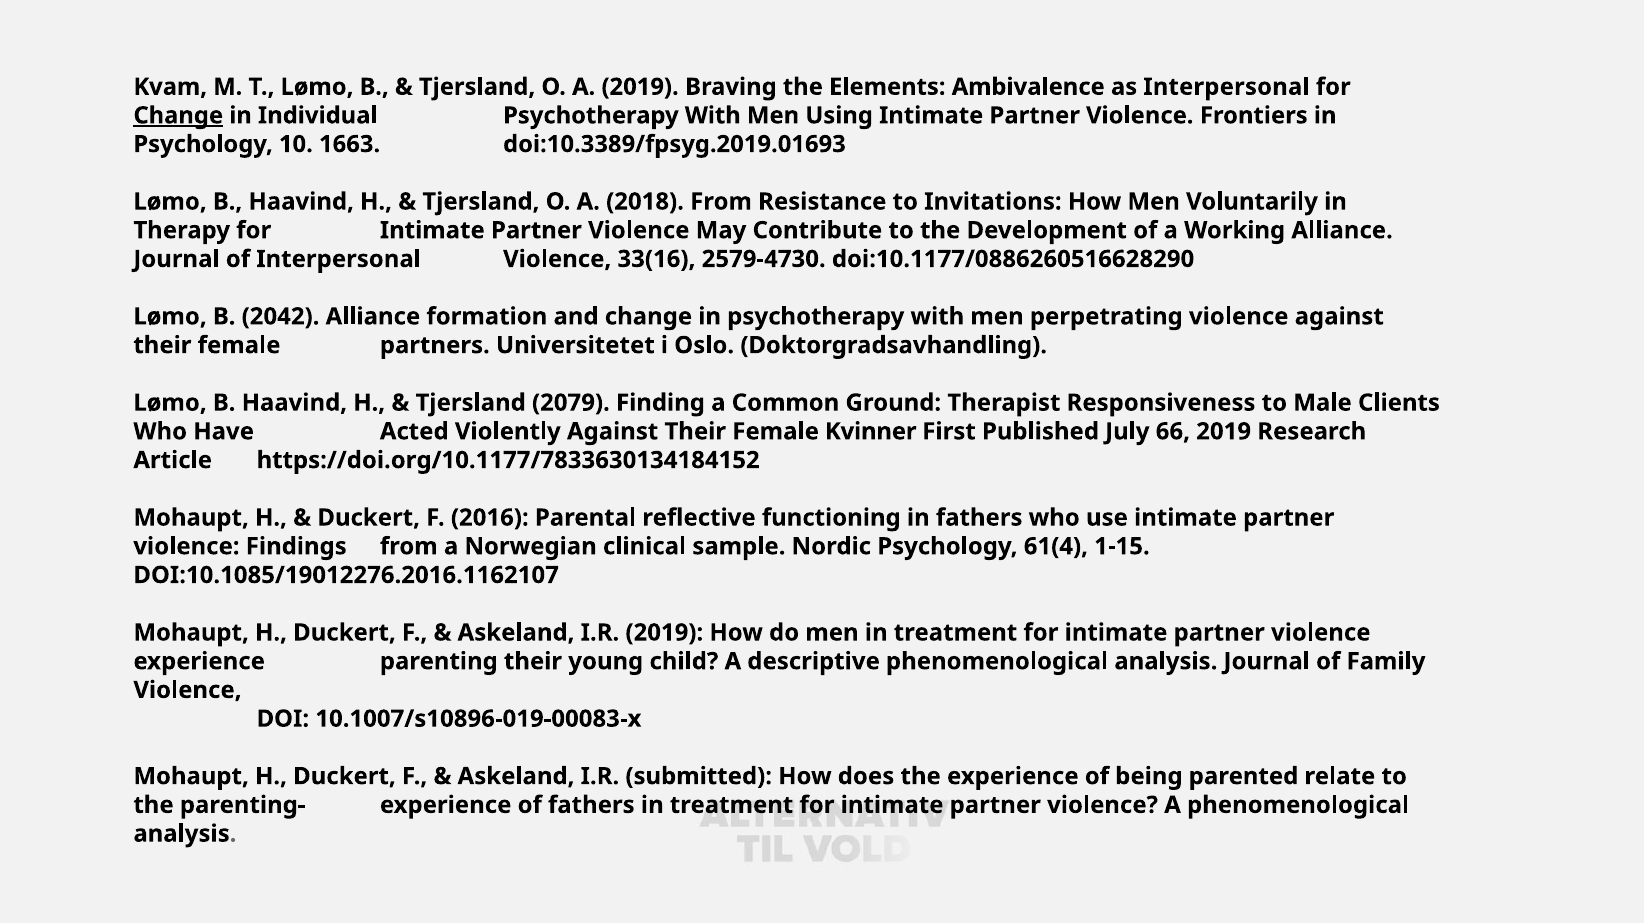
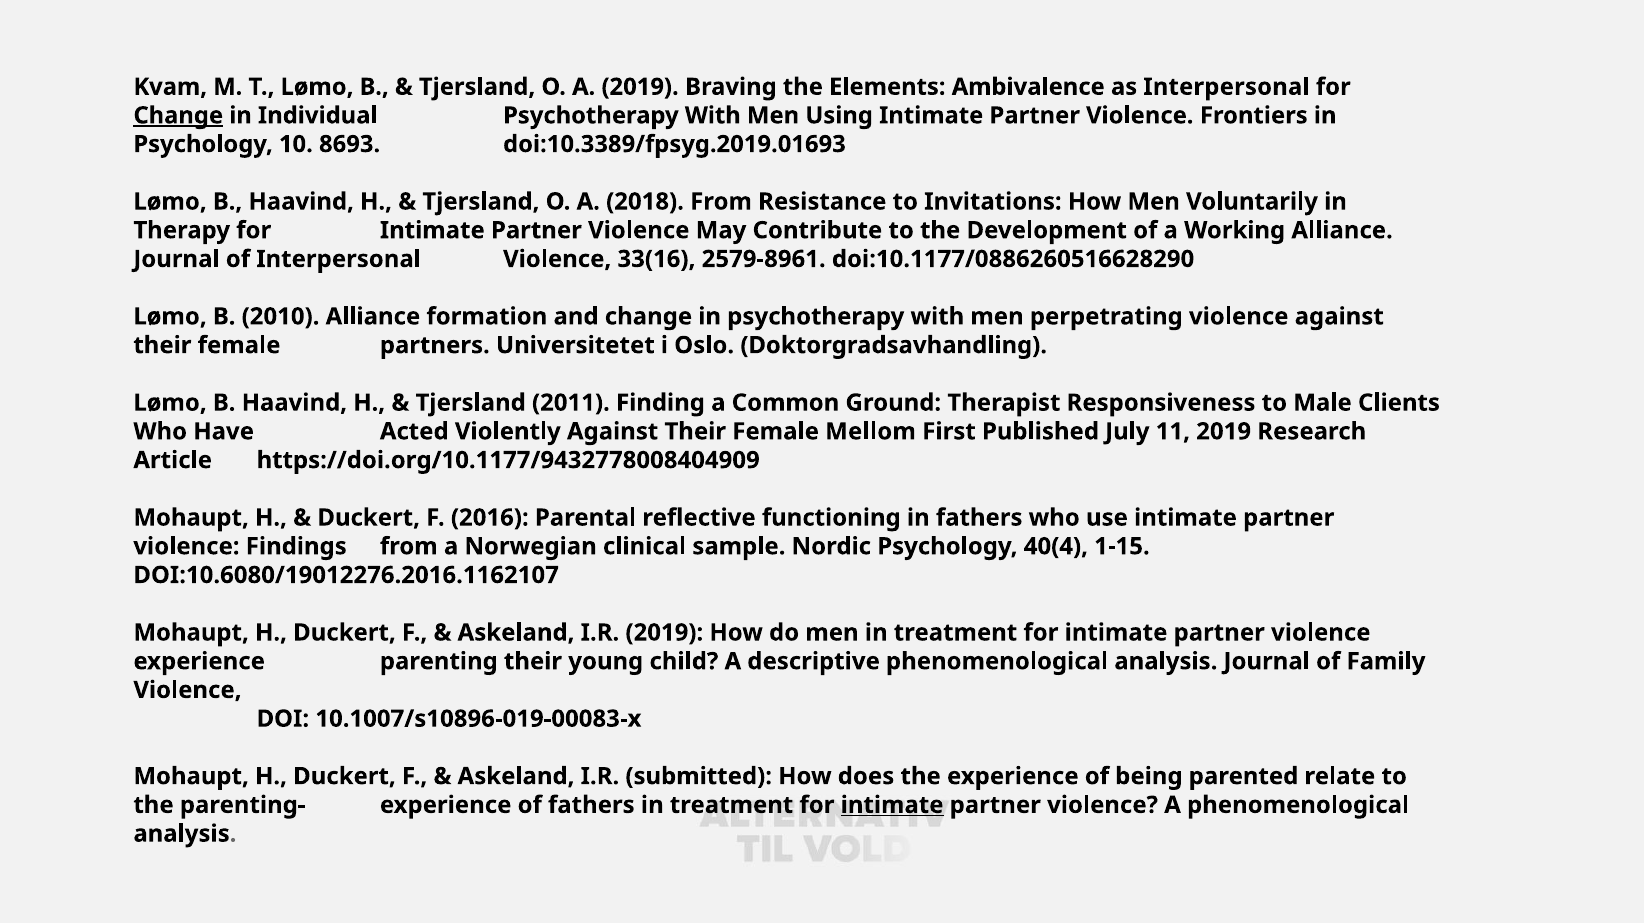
1663: 1663 -> 8693
2579-4730: 2579-4730 -> 2579-8961
2042: 2042 -> 2010
2079: 2079 -> 2011
Kvinner: Kvinner -> Mellom
66: 66 -> 11
https://doi.org/10.1177/7833630134184152: https://doi.org/10.1177/7833630134184152 -> https://doi.org/10.1177/9432778008404909
61(4: 61(4 -> 40(4
DOI:10.1085/19012276.2016.1162107: DOI:10.1085/19012276.2016.1162107 -> DOI:10.6080/19012276.2016.1162107
intimate at (892, 805) underline: none -> present
